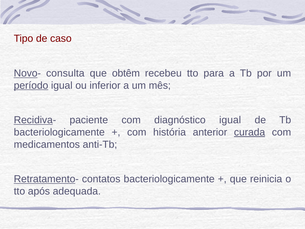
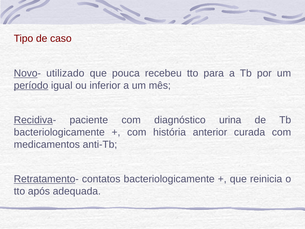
consulta: consulta -> utilizado
obtêm: obtêm -> pouca
diagnóstico igual: igual -> urina
curada underline: present -> none
